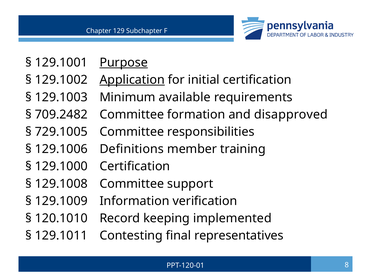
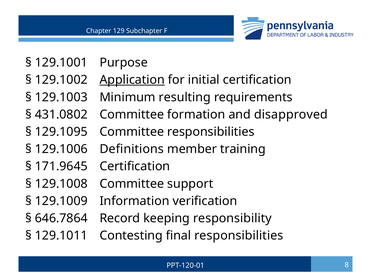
Purpose underline: present -> none
available: available -> resulting
709.2482: 709.2482 -> 431.0802
729.1005: 729.1005 -> 129.1095
129.1000: 129.1000 -> 171.9645
120.1010: 120.1010 -> 646.7864
implemented: implemented -> responsibility
final representatives: representatives -> responsibilities
